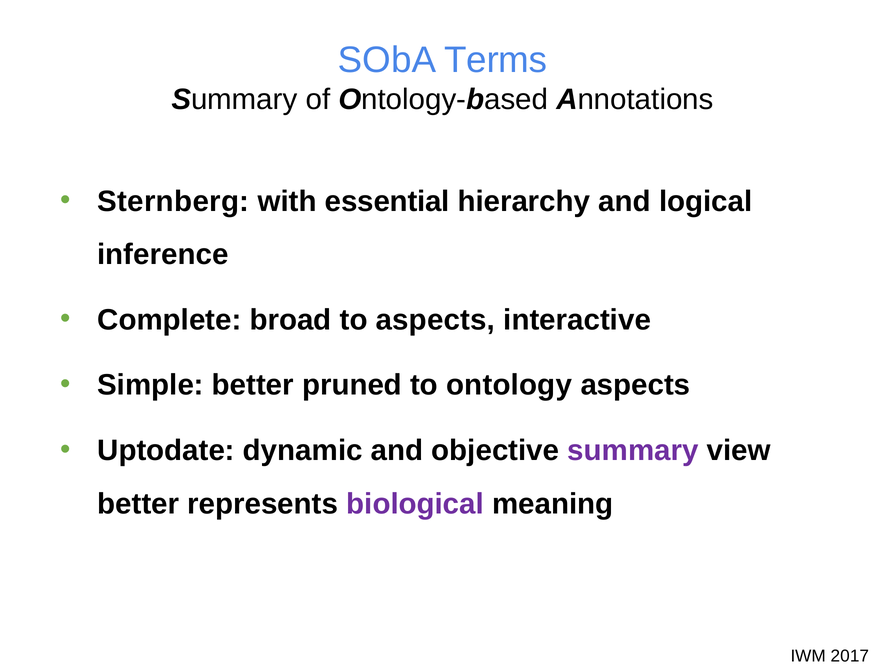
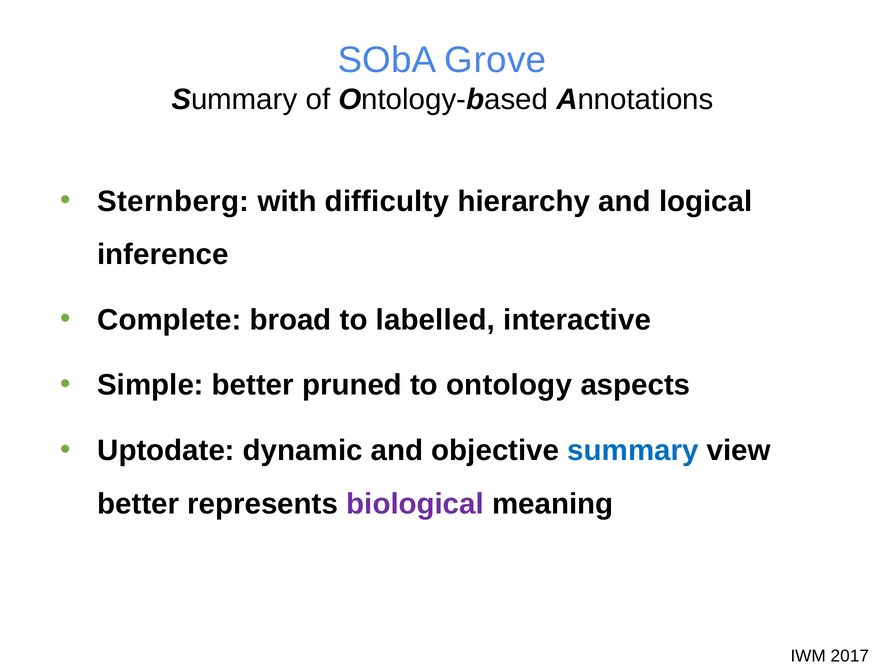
Terms: Terms -> Grove
essential: essential -> difficulty
to aspects: aspects -> labelled
summary at (633, 450) colour: purple -> blue
